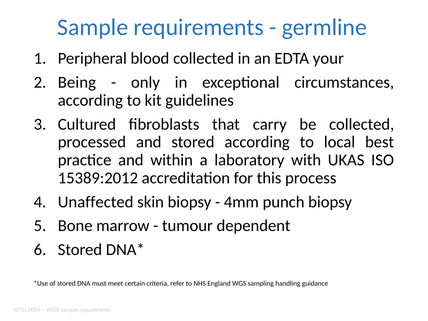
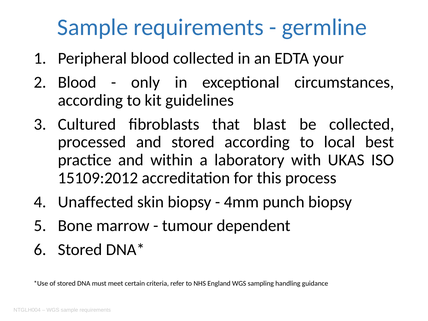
Being at (77, 82): Being -> Blood
carry: carry -> blast
15389:2012: 15389:2012 -> 15109:2012
